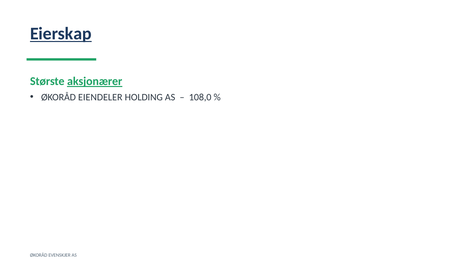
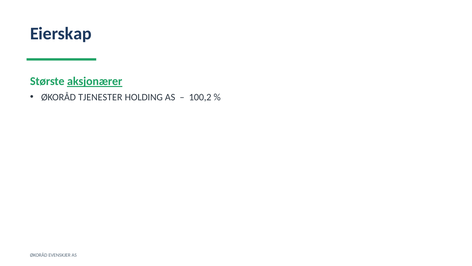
Eierskap underline: present -> none
EIENDELER: EIENDELER -> TJENESTER
108,0: 108,0 -> 100,2
